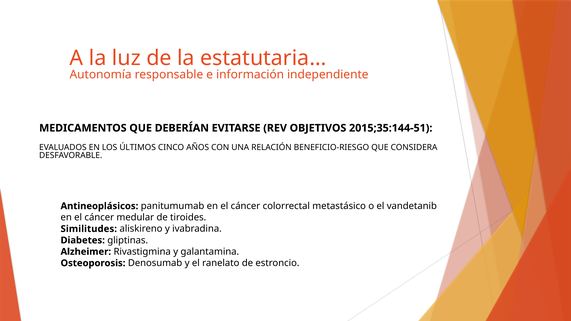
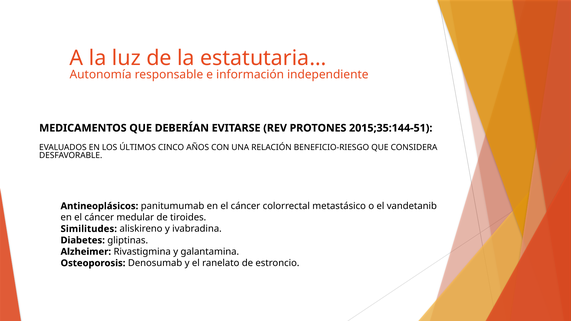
OBJETIVOS: OBJETIVOS -> PROTONES
